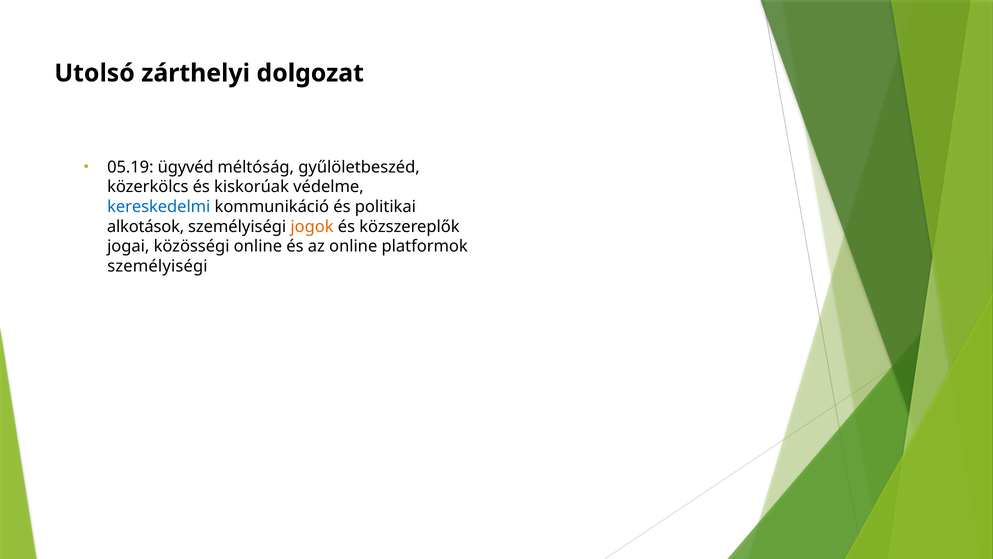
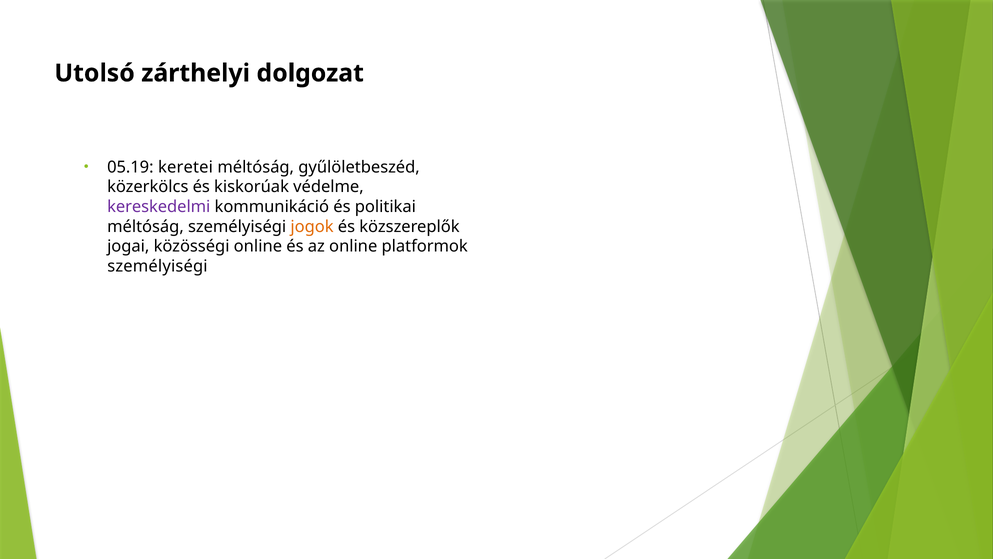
ügyvéd: ügyvéd -> keretei
kereskedelmi colour: blue -> purple
alkotások at (146, 226): alkotások -> méltóság
